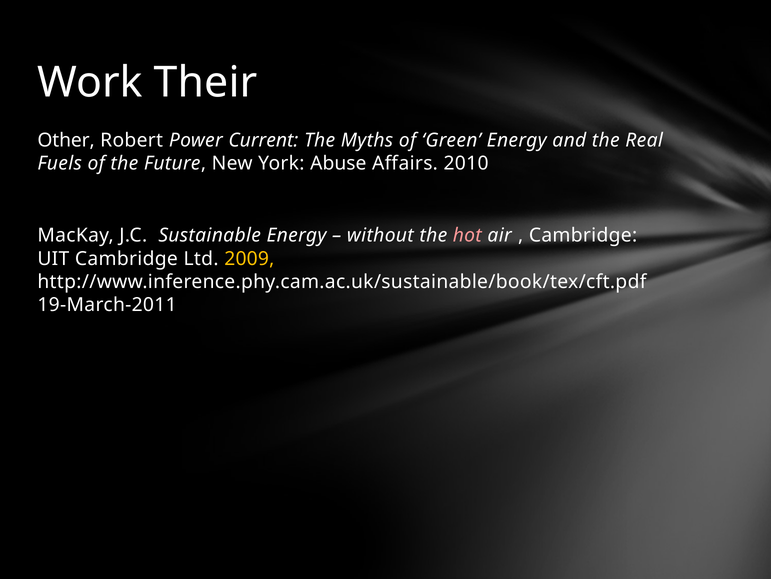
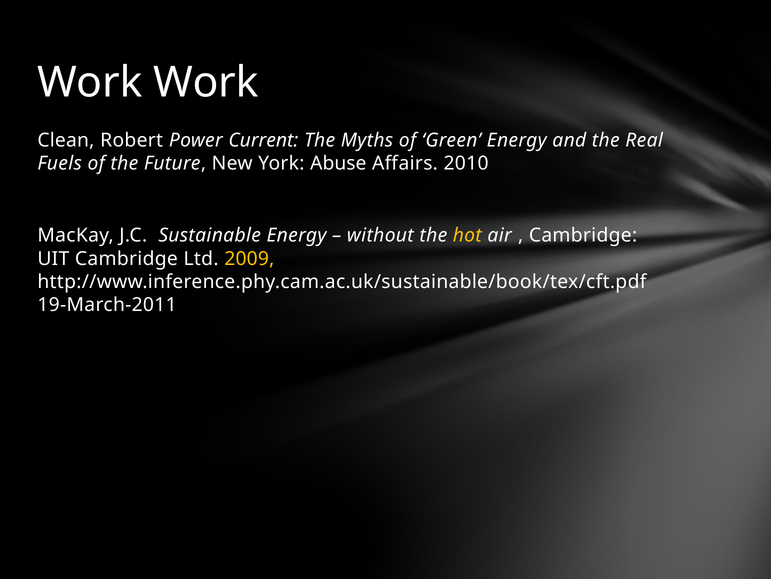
Work Their: Their -> Work
Other: Other -> Clean
hot colour: pink -> yellow
